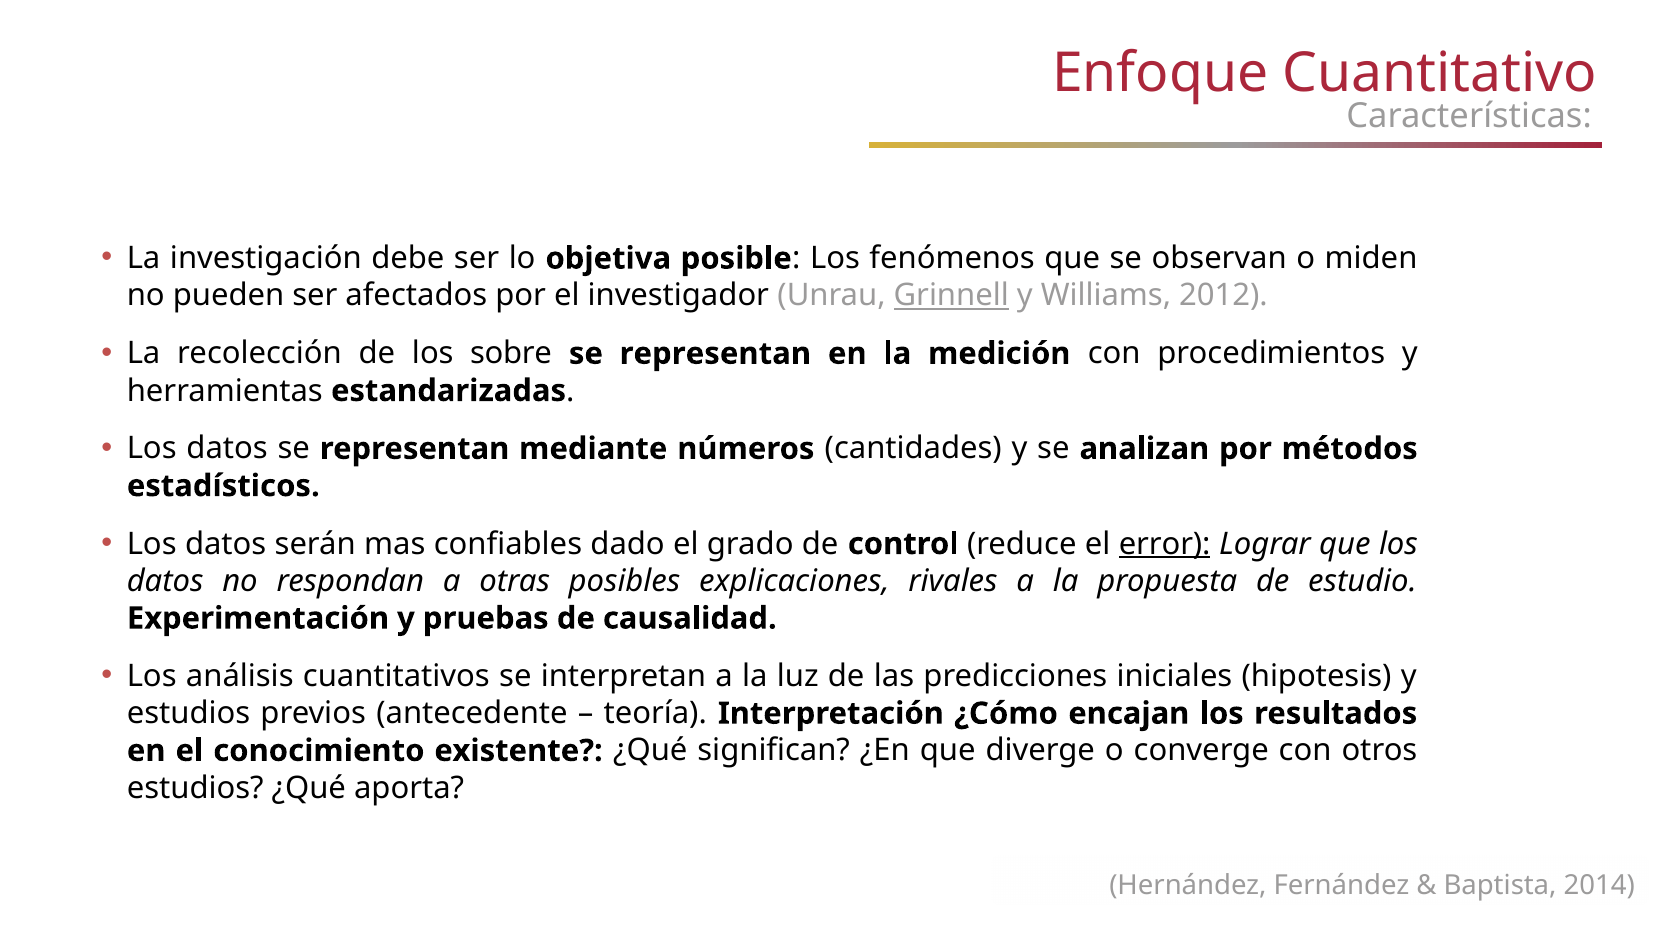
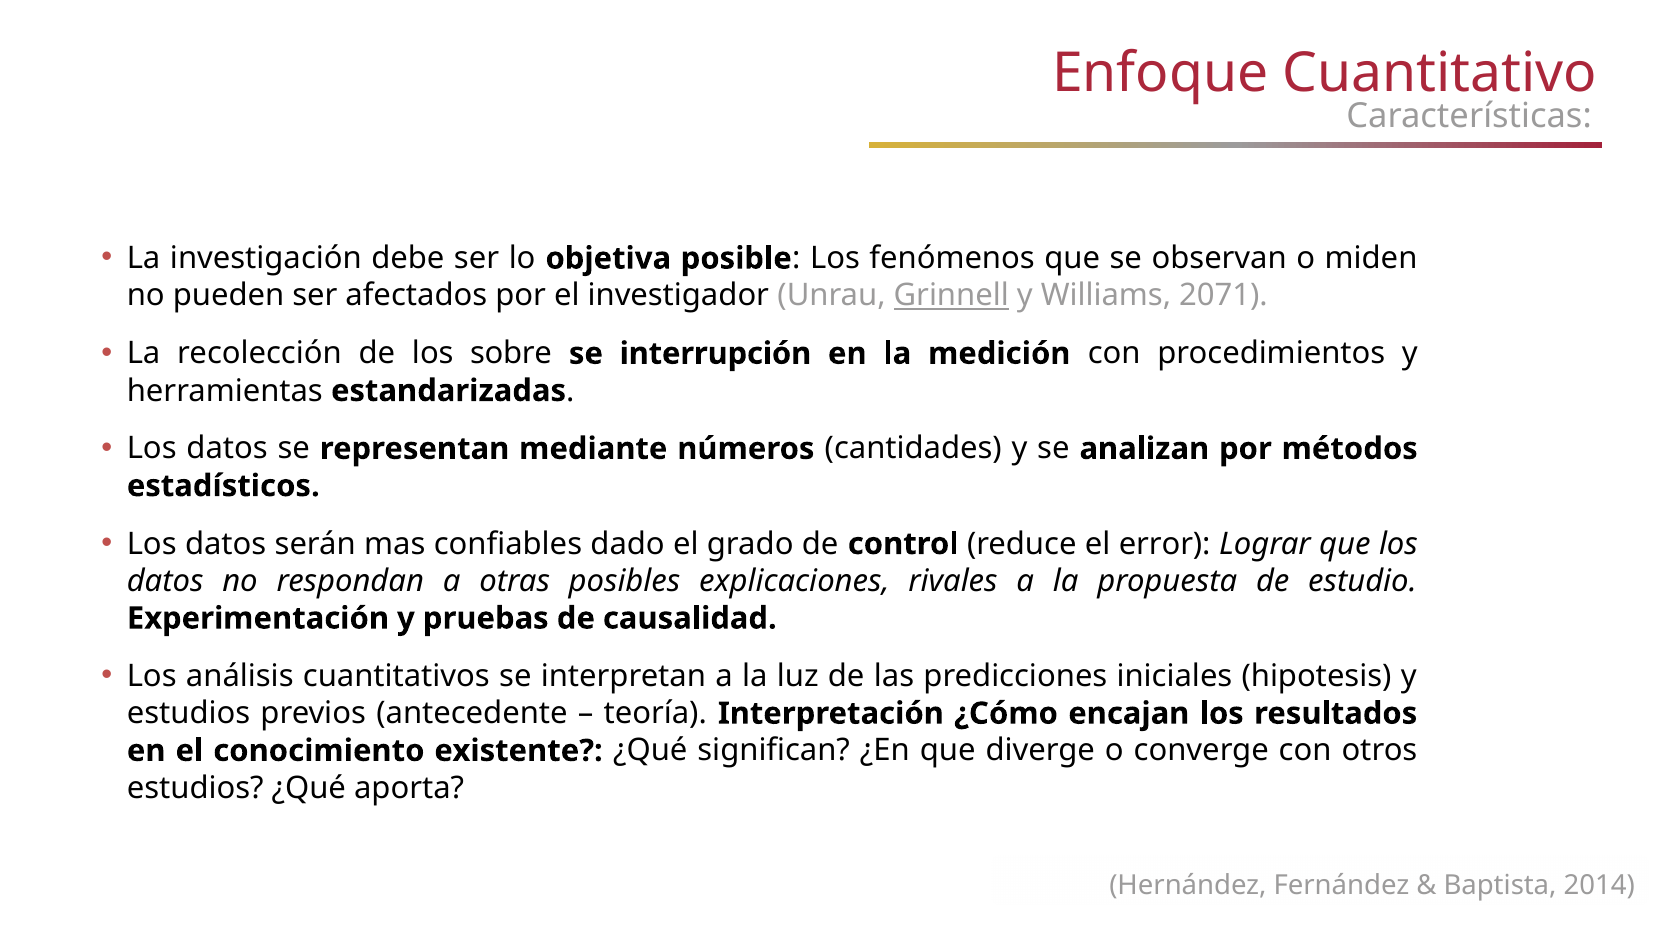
2012: 2012 -> 2071
representan at (715, 354): representan -> interrupción
error underline: present -> none
